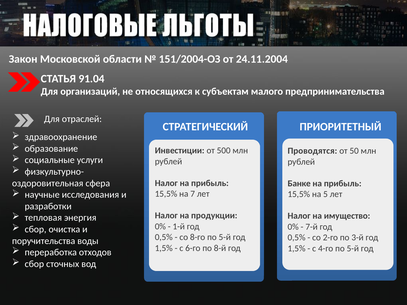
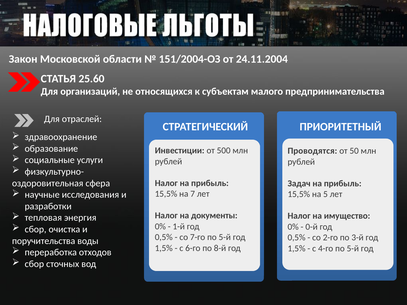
91.04: 91.04 -> 25.60
Банке: Банке -> Задач
продукции: продукции -> документы
7-й: 7-й -> 0-й
8-го: 8-го -> 7-го
